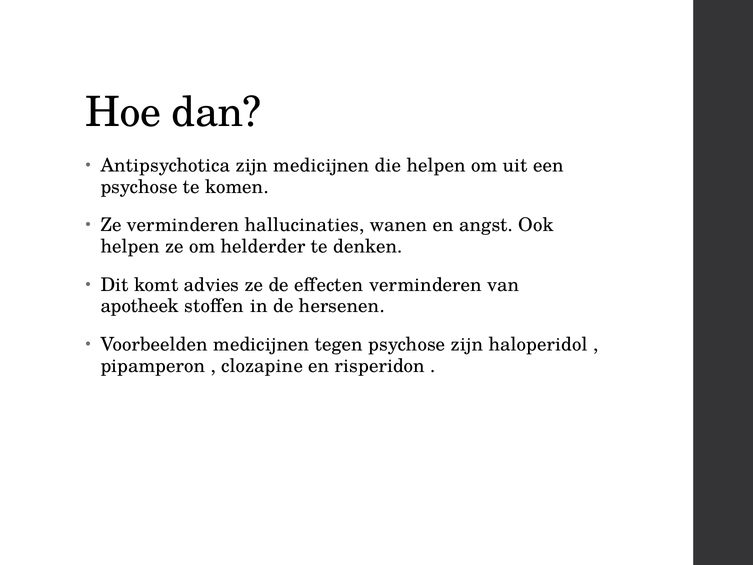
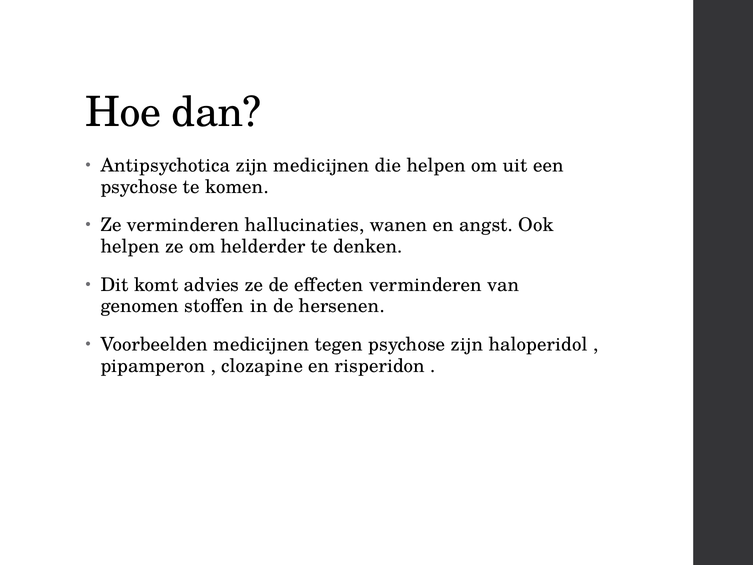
apotheek: apotheek -> genomen
